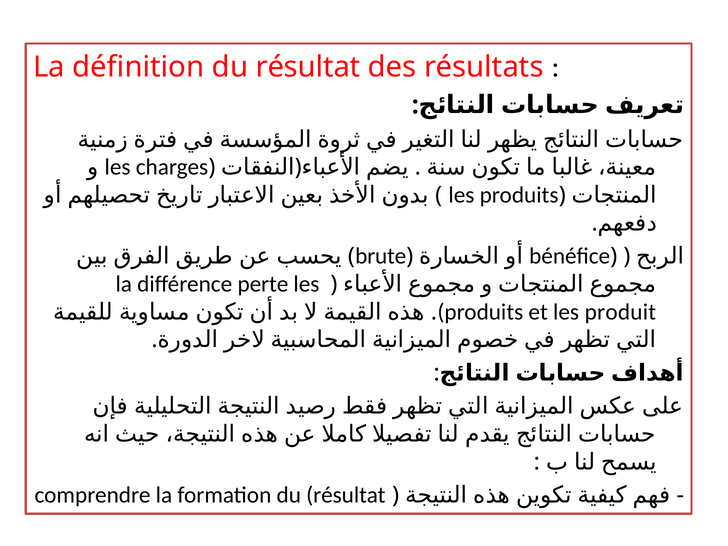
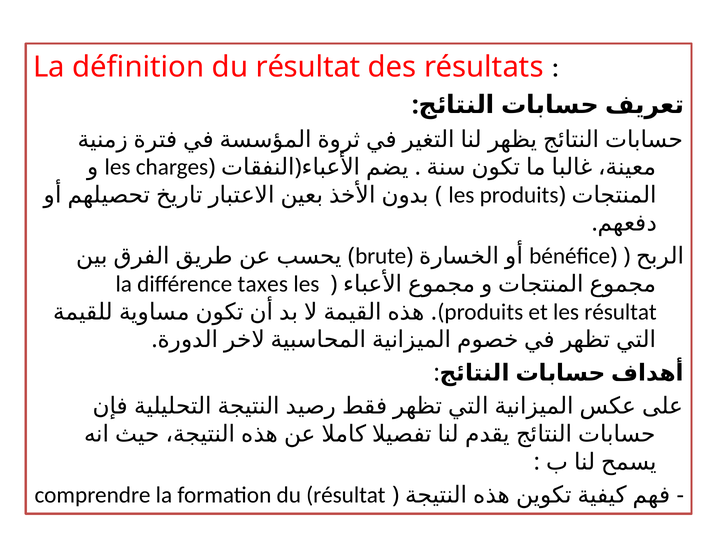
perte: perte -> taxes
les produit: produit -> résultat
